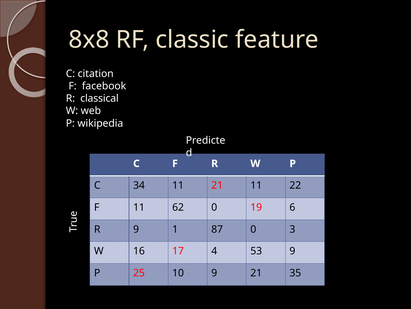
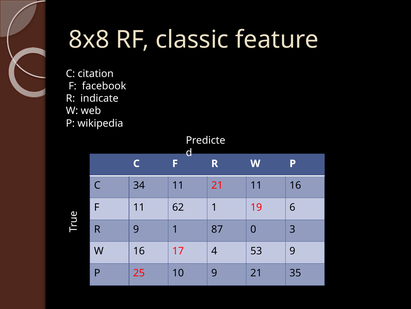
classical: classical -> indicate
11 22: 22 -> 16
62 0: 0 -> 1
